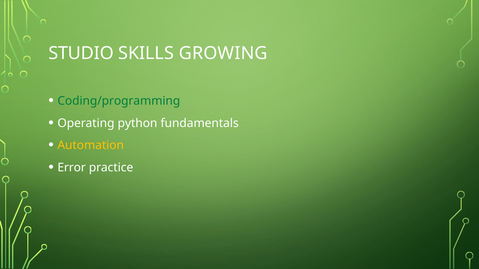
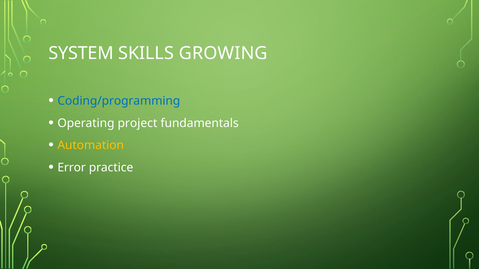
STUDIO: STUDIO -> SYSTEM
Coding/programming colour: green -> blue
python: python -> project
